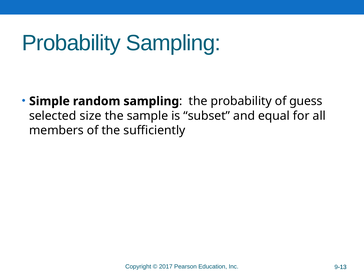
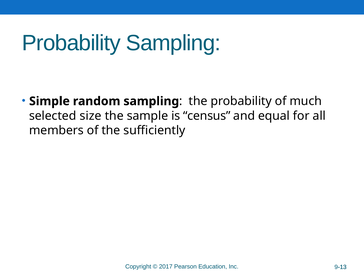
guess: guess -> much
subset: subset -> census
